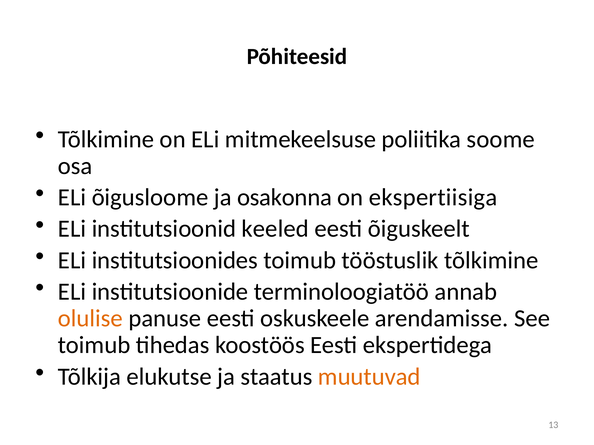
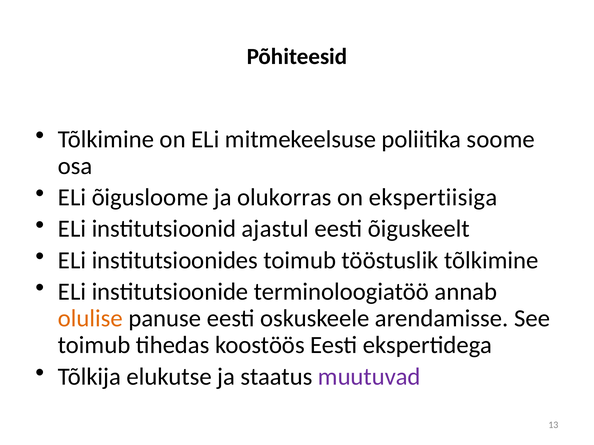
osakonna: osakonna -> olukorras
keeled: keeled -> ajastul
muutuvad colour: orange -> purple
